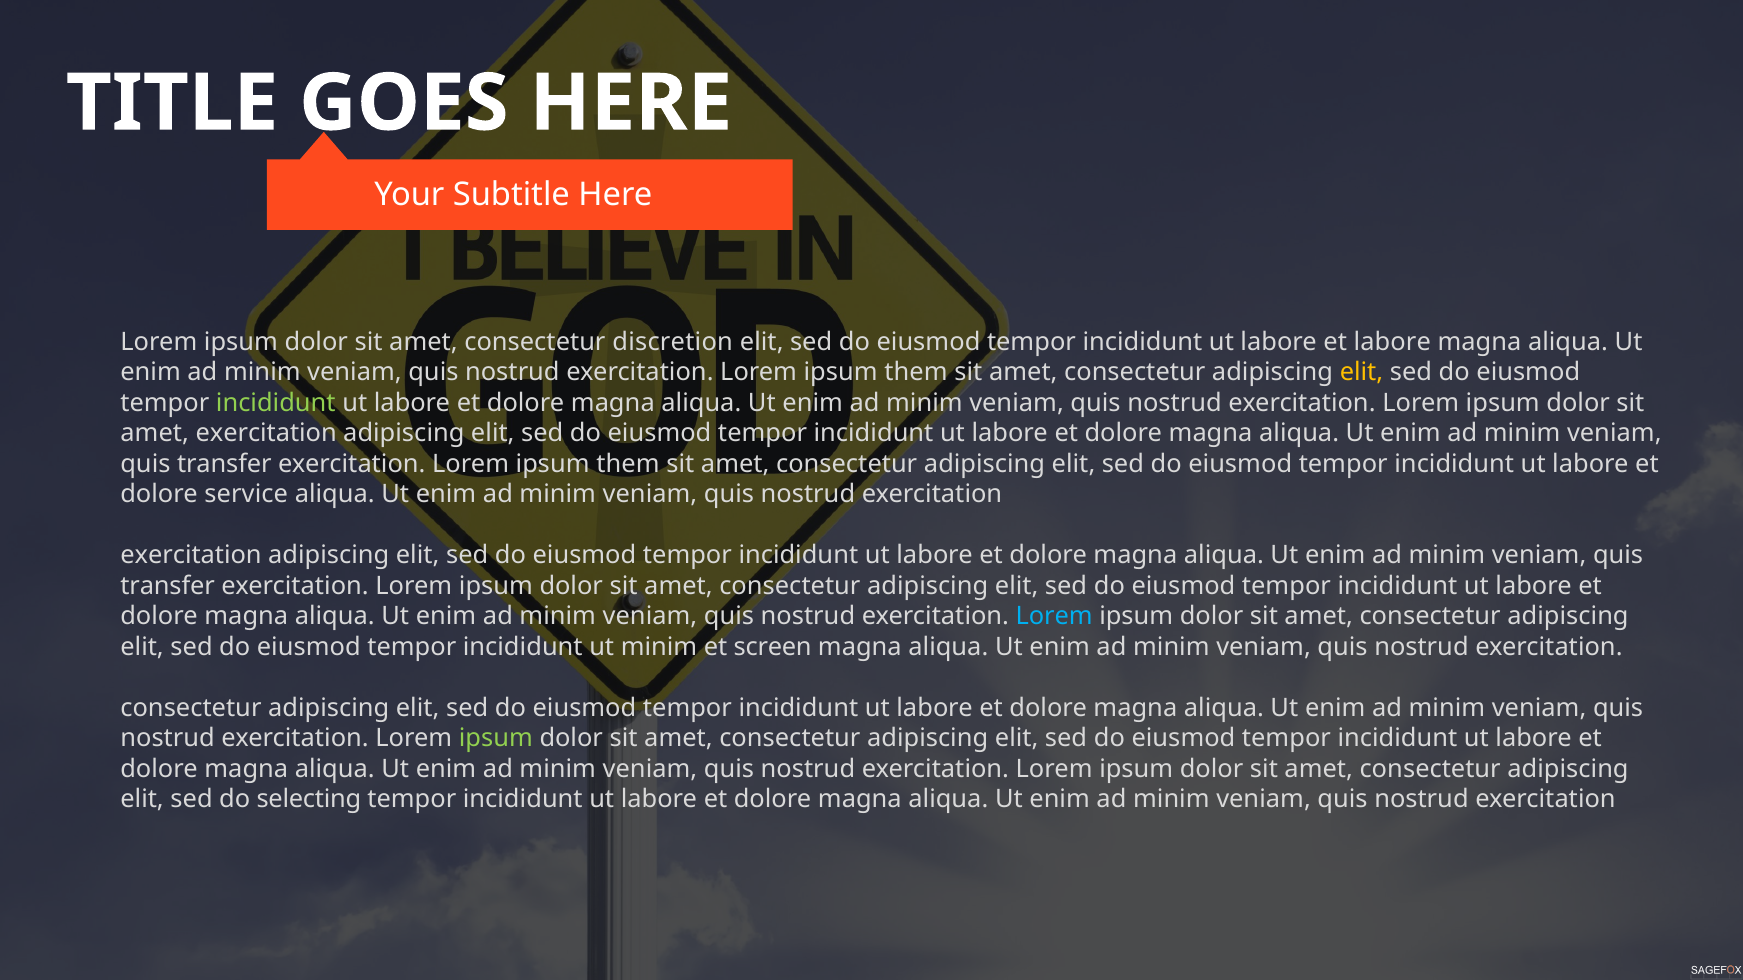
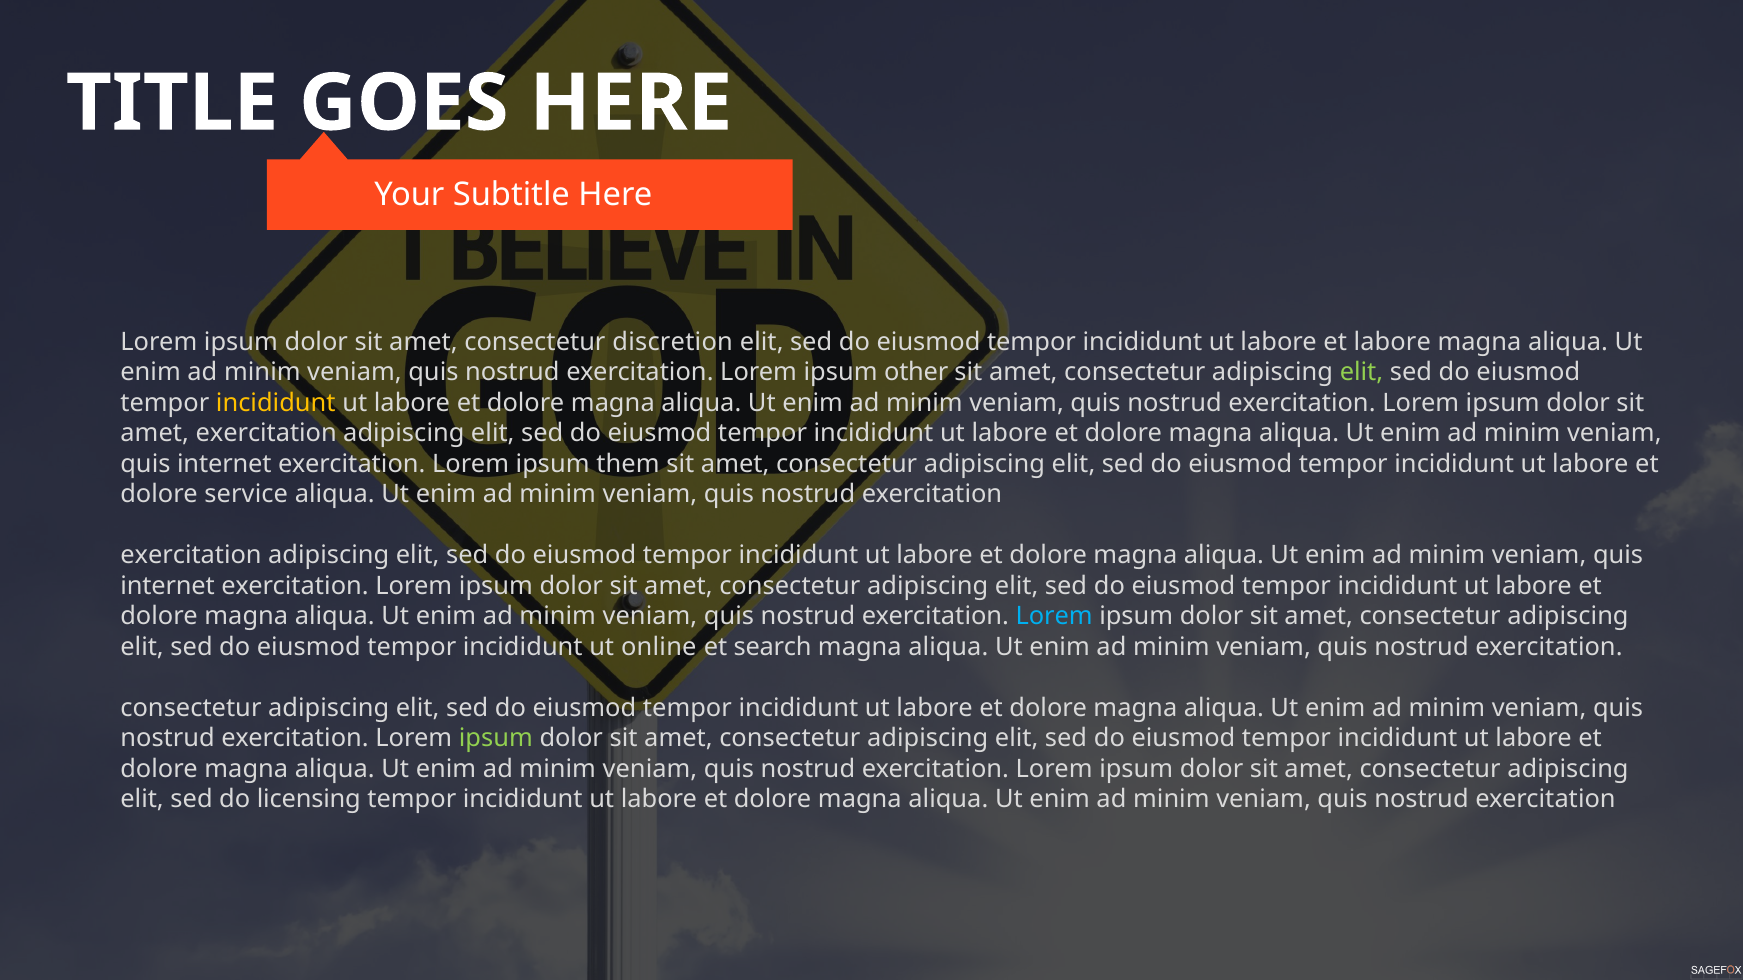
them at (916, 372): them -> other
elit at (1361, 372) colour: yellow -> light green
incididunt at (276, 403) colour: light green -> yellow
transfer at (224, 464): transfer -> internet
transfer at (168, 586): transfer -> internet
ut minim: minim -> online
screen: screen -> search
selecting: selecting -> licensing
